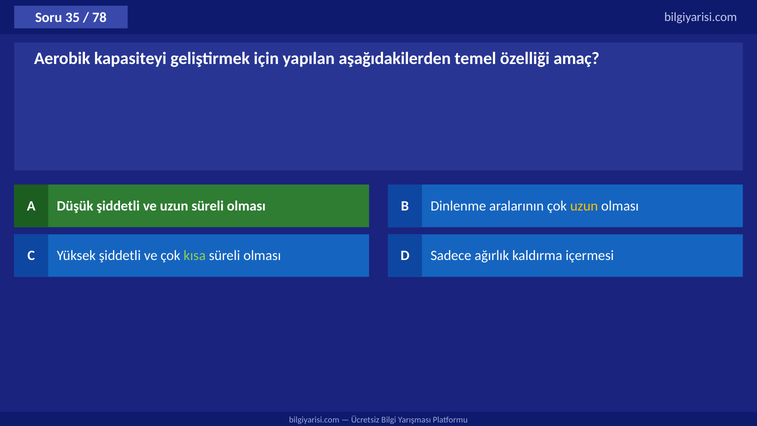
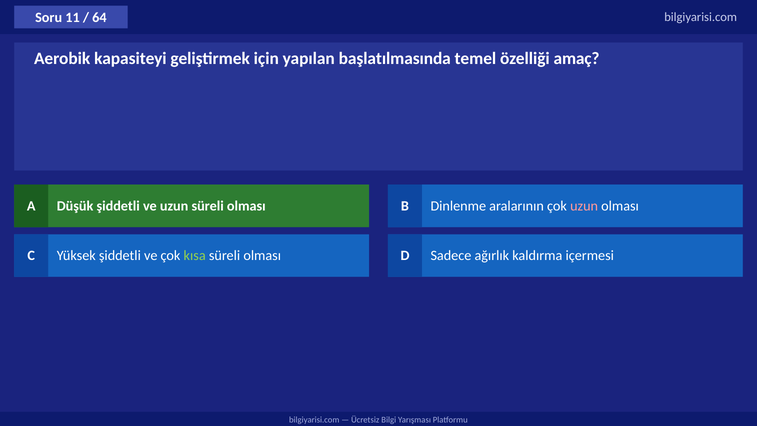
35: 35 -> 11
78: 78 -> 64
aşağıdakilerden: aşağıdakilerden -> başlatılmasında
uzun at (584, 206) colour: yellow -> pink
